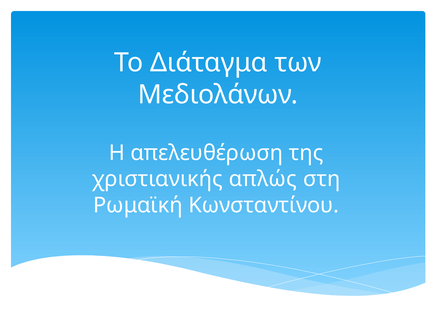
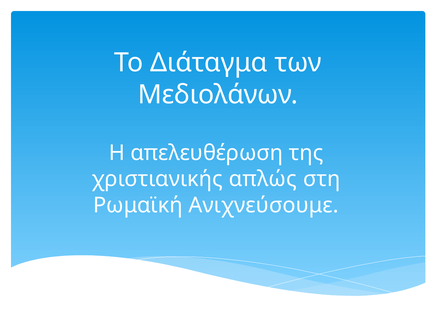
Κωνσταντίνου: Κωνσταντίνου -> Ανιχνεύσουμε
